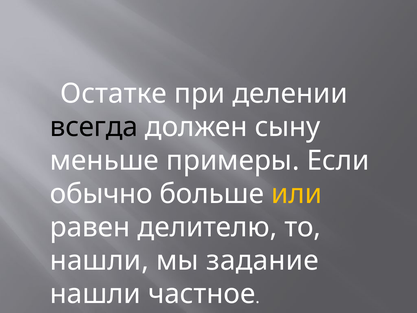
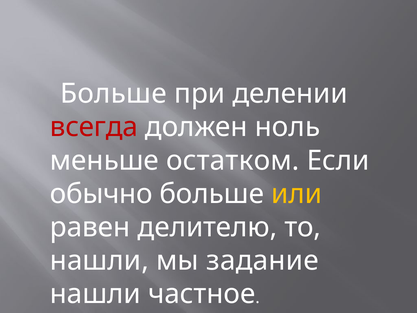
Остатке at (113, 94): Остатке -> Больше
всегда colour: black -> red
сыну: сыну -> ноль
примеры: примеры -> остатком
